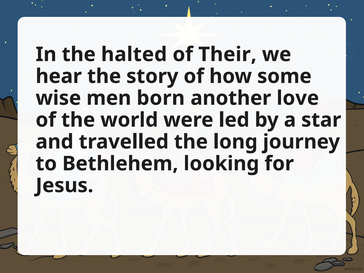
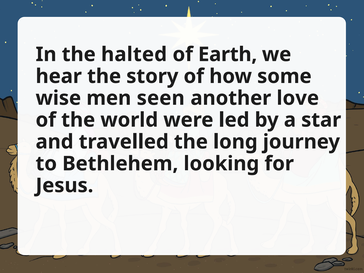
Their: Their -> Earth
born: born -> seen
